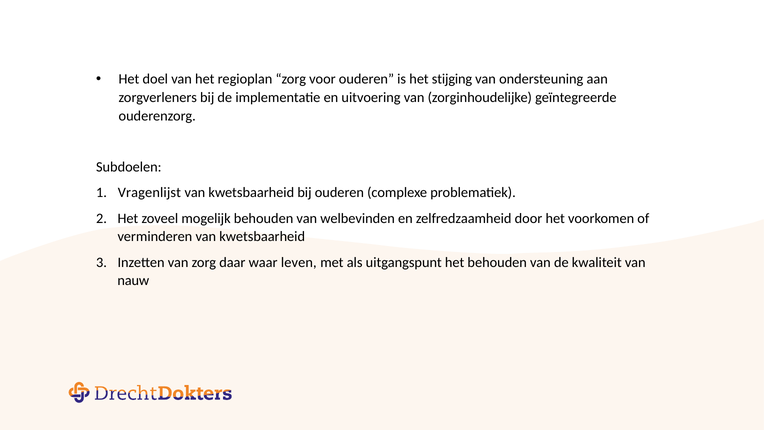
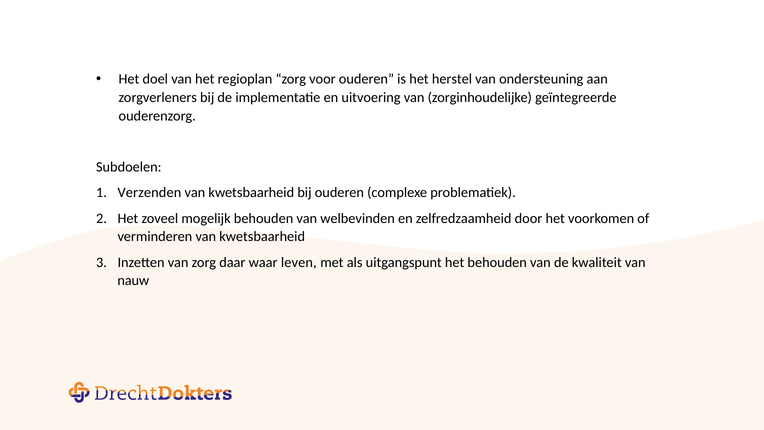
stijging: stijging -> herstel
Vragenlijst: Vragenlijst -> Verzenden
